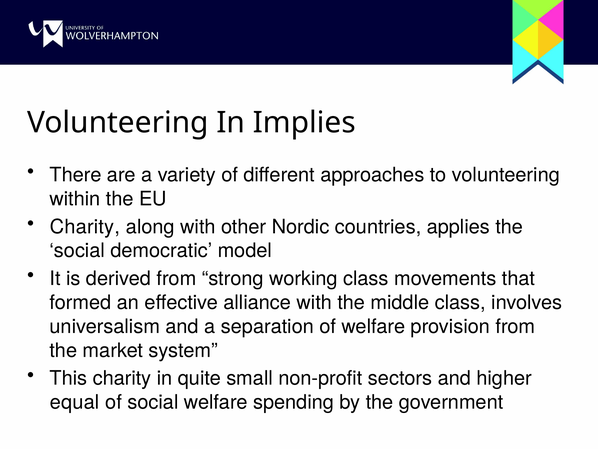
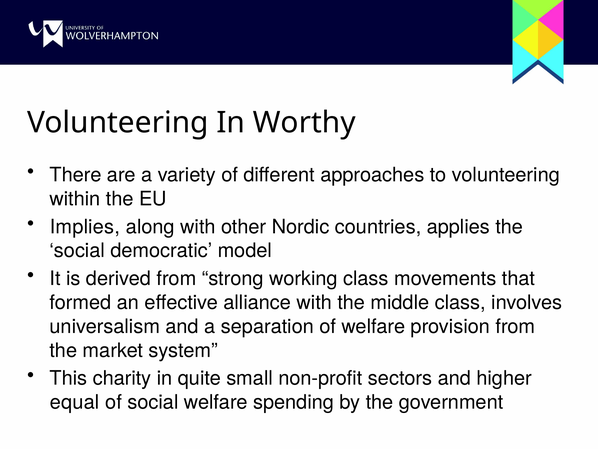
Implies: Implies -> Worthy
Charity at (85, 226): Charity -> Implies
